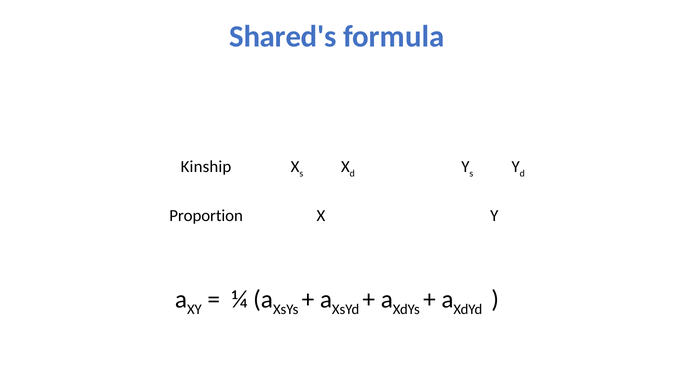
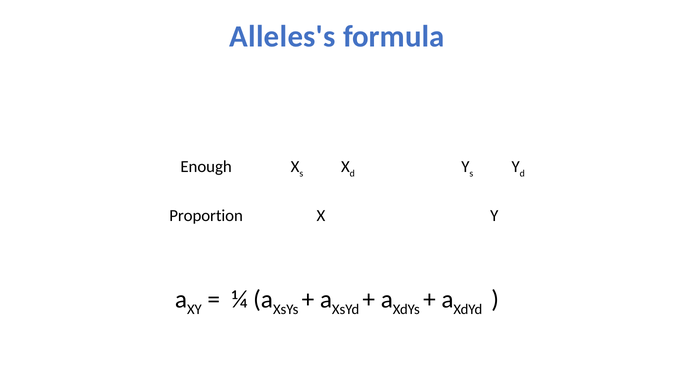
Shared's: Shared's -> Alleles's
Kinship: Kinship -> Enough
